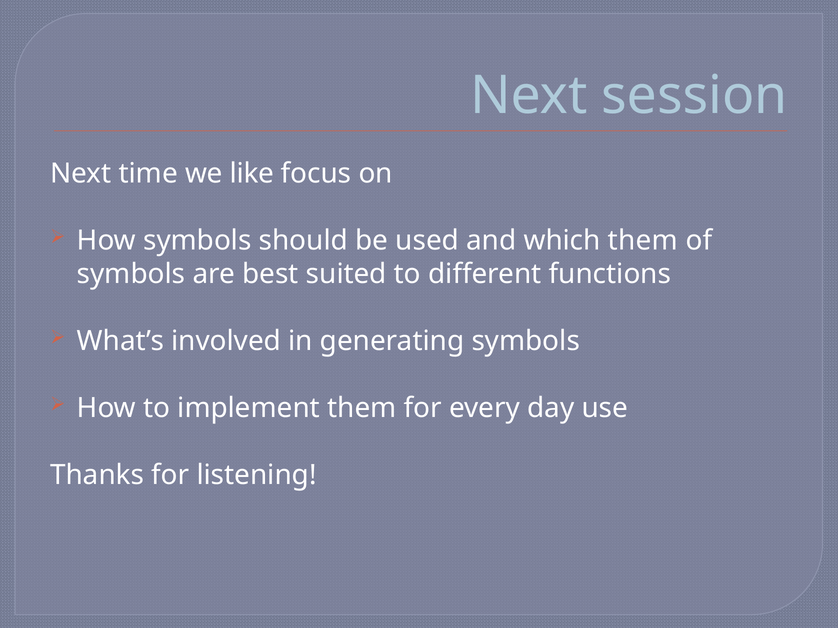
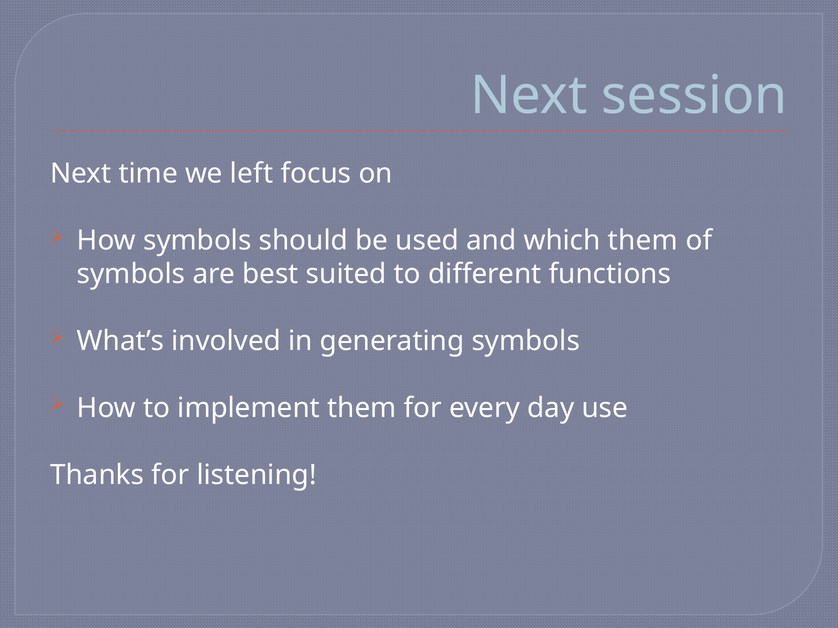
like: like -> left
